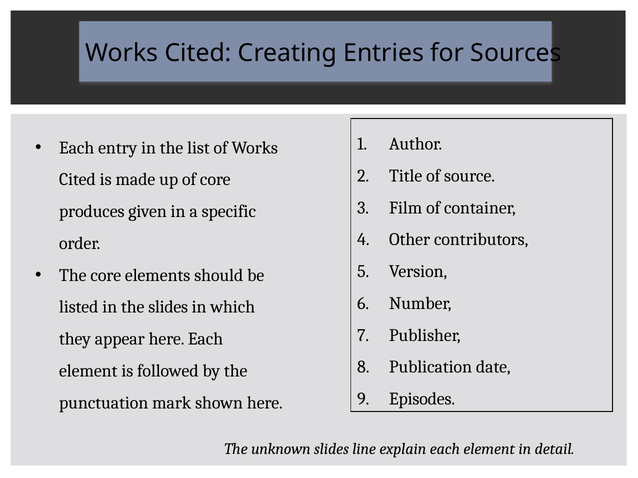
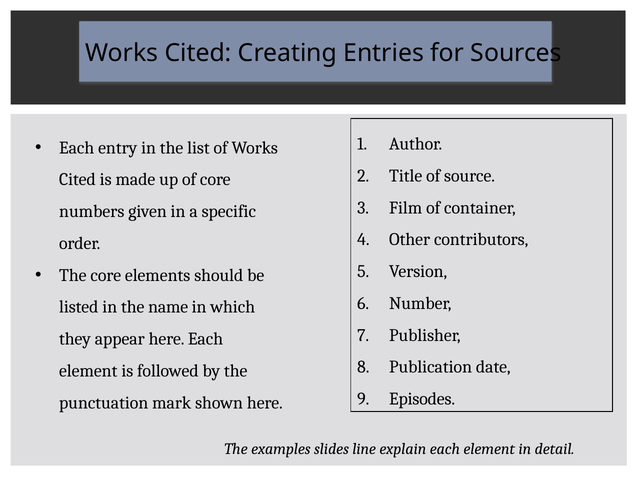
produces: produces -> numbers
the slides: slides -> name
unknown: unknown -> examples
